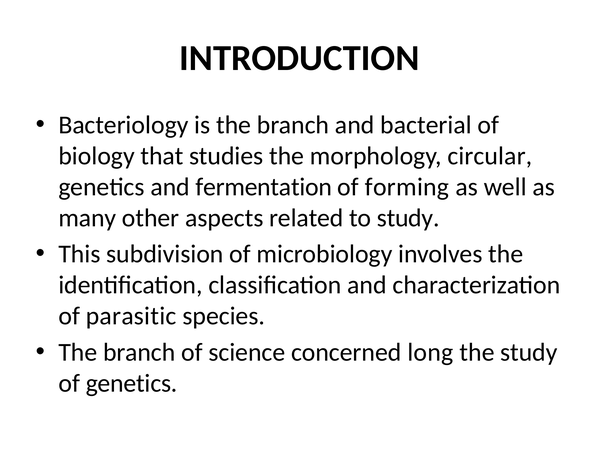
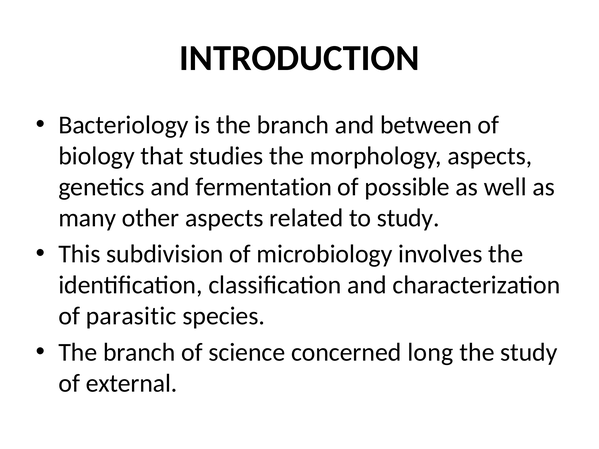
bacterial: bacterial -> between
morphology circular: circular -> aspects
forming: forming -> possible
of genetics: genetics -> external
